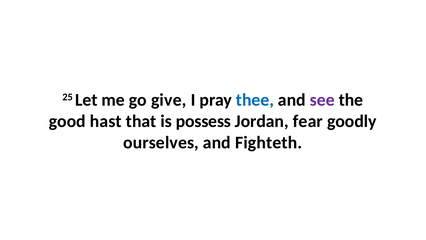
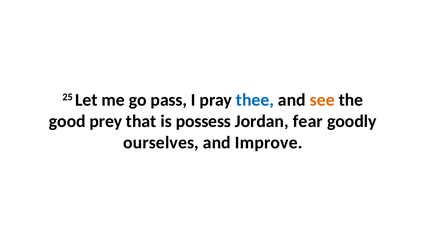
give: give -> pass
see colour: purple -> orange
hast: hast -> prey
Fighteth: Fighteth -> Improve
